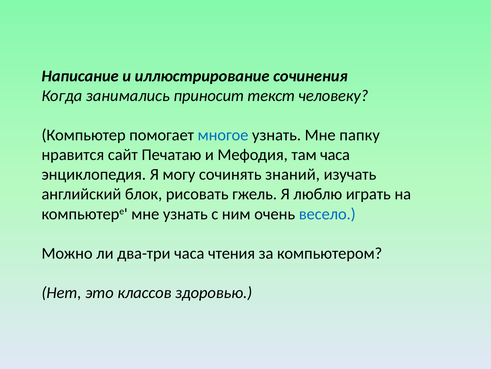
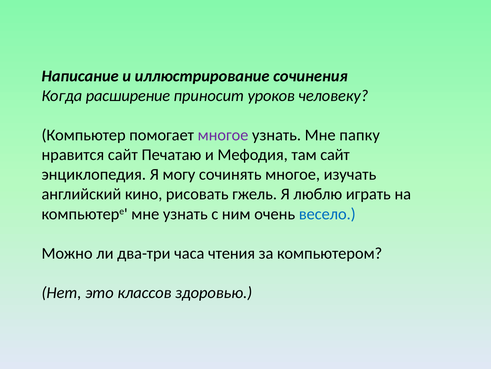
занимались: занимались -> расширение
текст: текст -> уроков
многое at (223, 135) colour: blue -> purple
там часа: часа -> сайт
сочинять знаний: знаний -> многое
блок: блок -> кино
